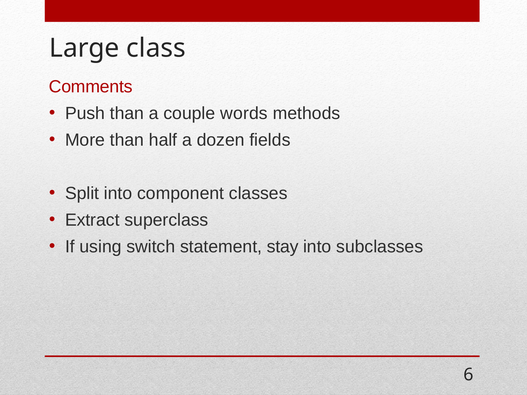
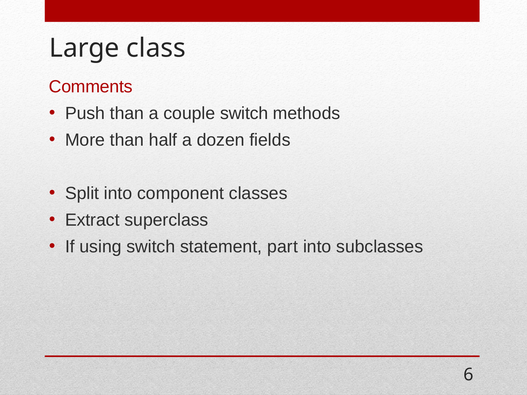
couple words: words -> switch
stay: stay -> part
